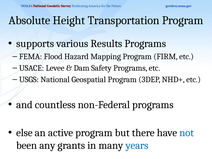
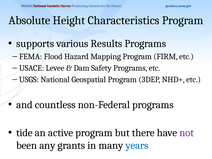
Transportation: Transportation -> Characteristics
else: else -> tide
not colour: blue -> purple
